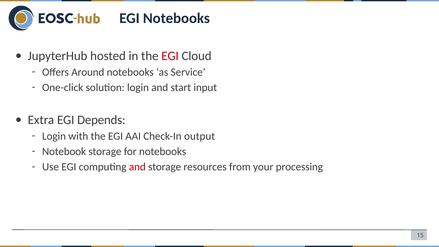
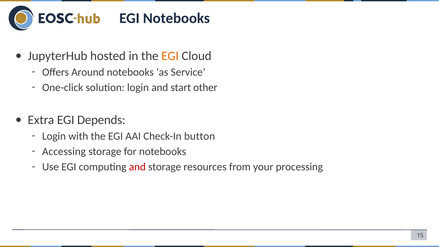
EGI at (170, 56) colour: red -> orange
input: input -> other
output: output -> button
Notebook: Notebook -> Accessing
